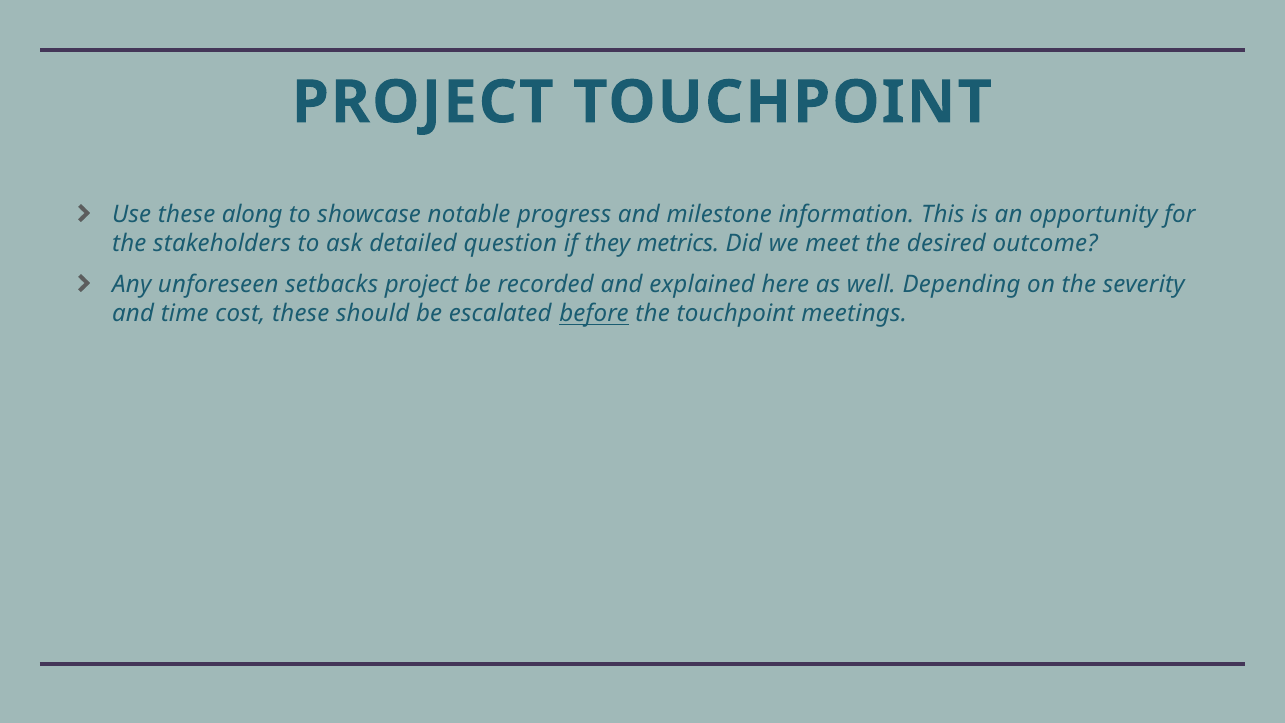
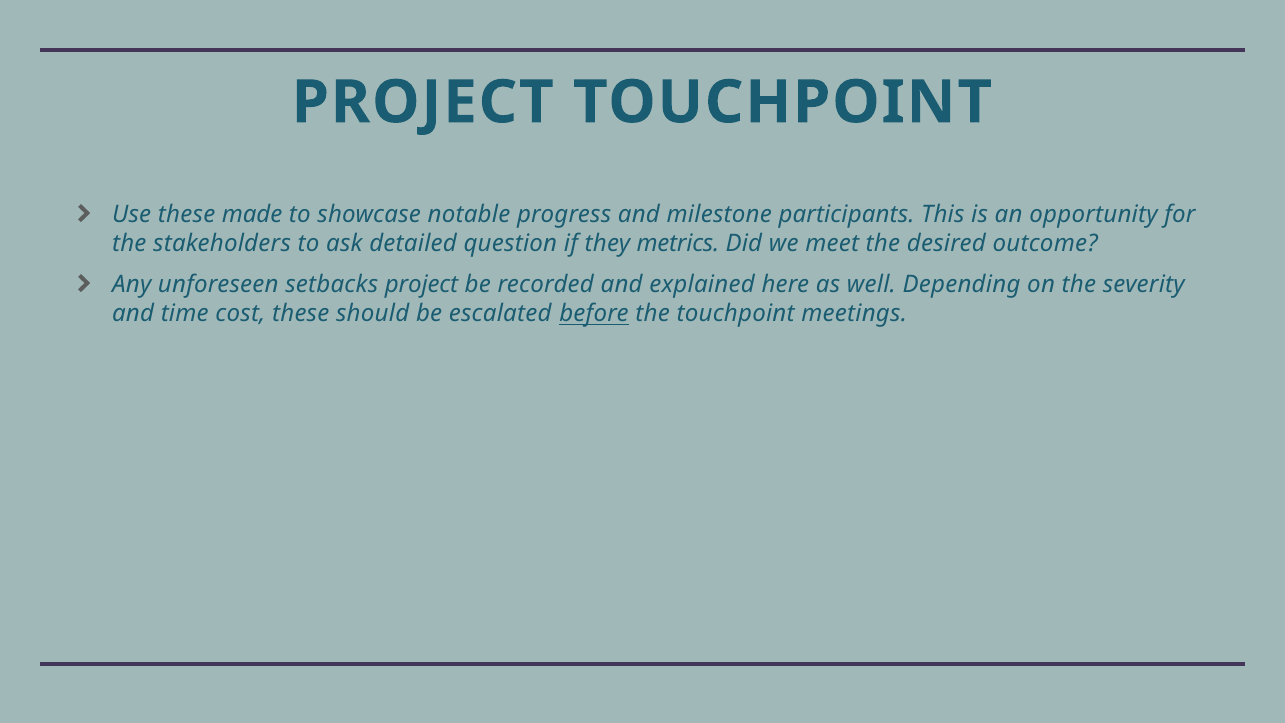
along: along -> made
information: information -> participants
